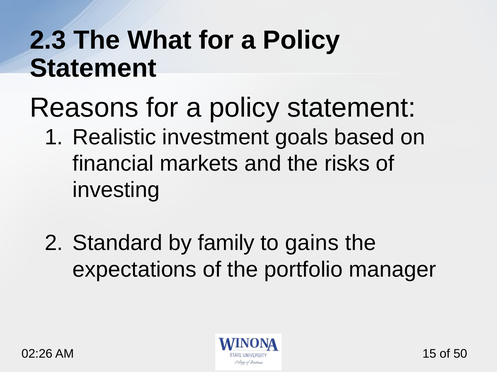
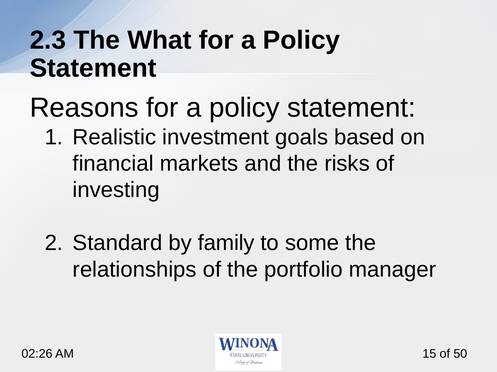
gains: gains -> some
expectations: expectations -> relationships
